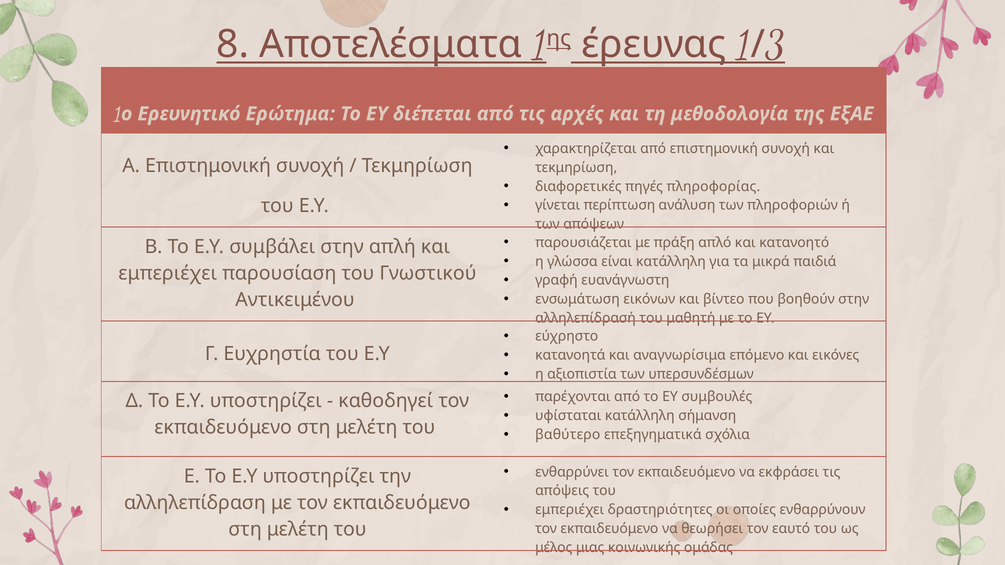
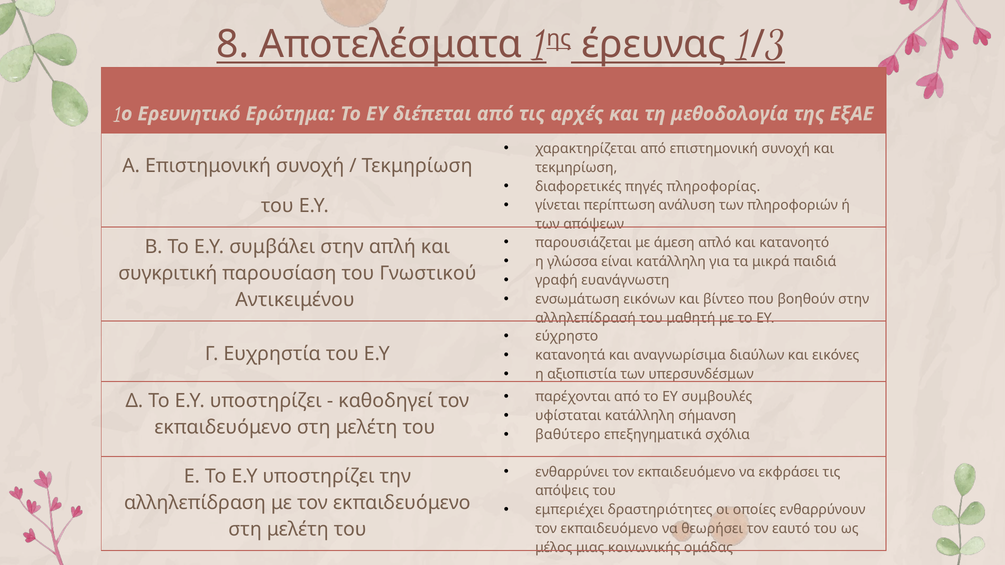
πράξη: πράξη -> άμεση
εμπεριέχει at (168, 273): εμπεριέχει -> συγκριτική
επόμενο: επόμενο -> διαύλων
